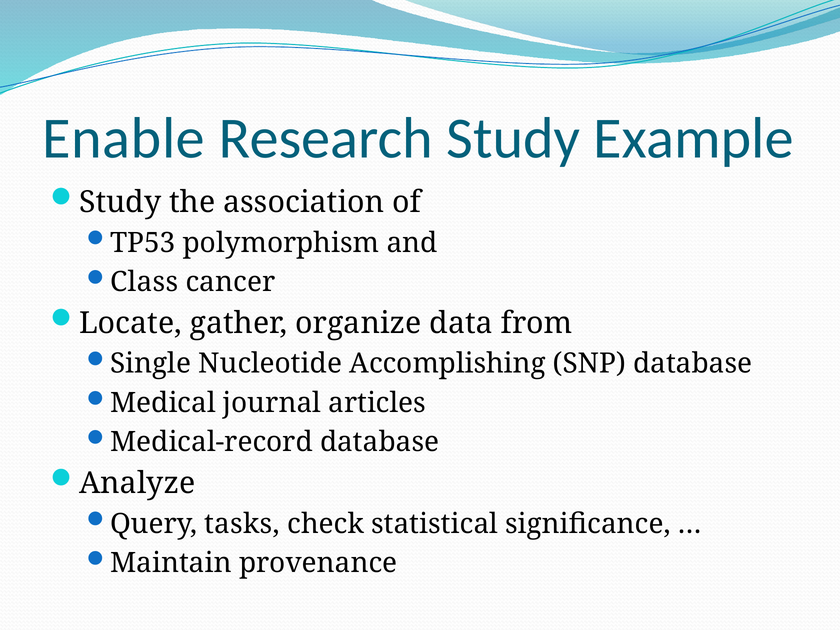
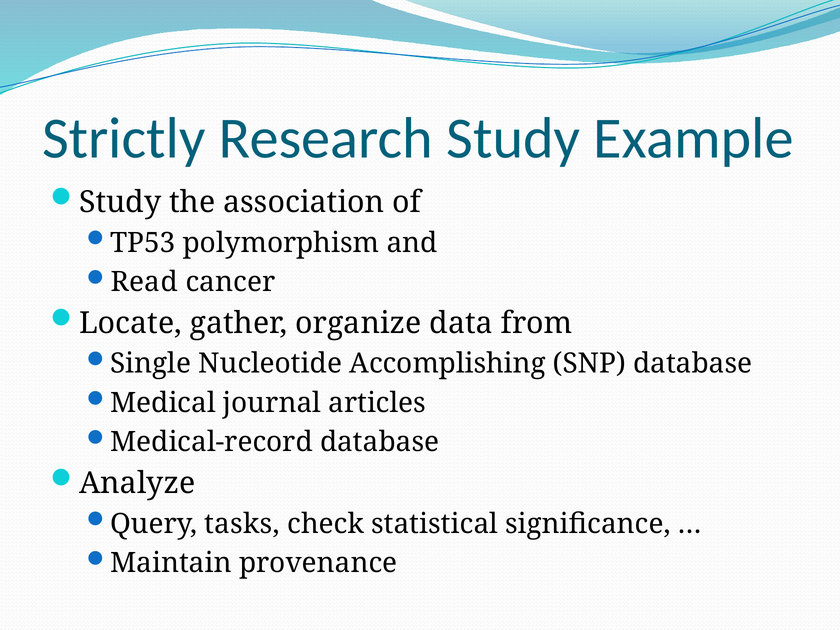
Enable: Enable -> Strictly
Class: Class -> Read
